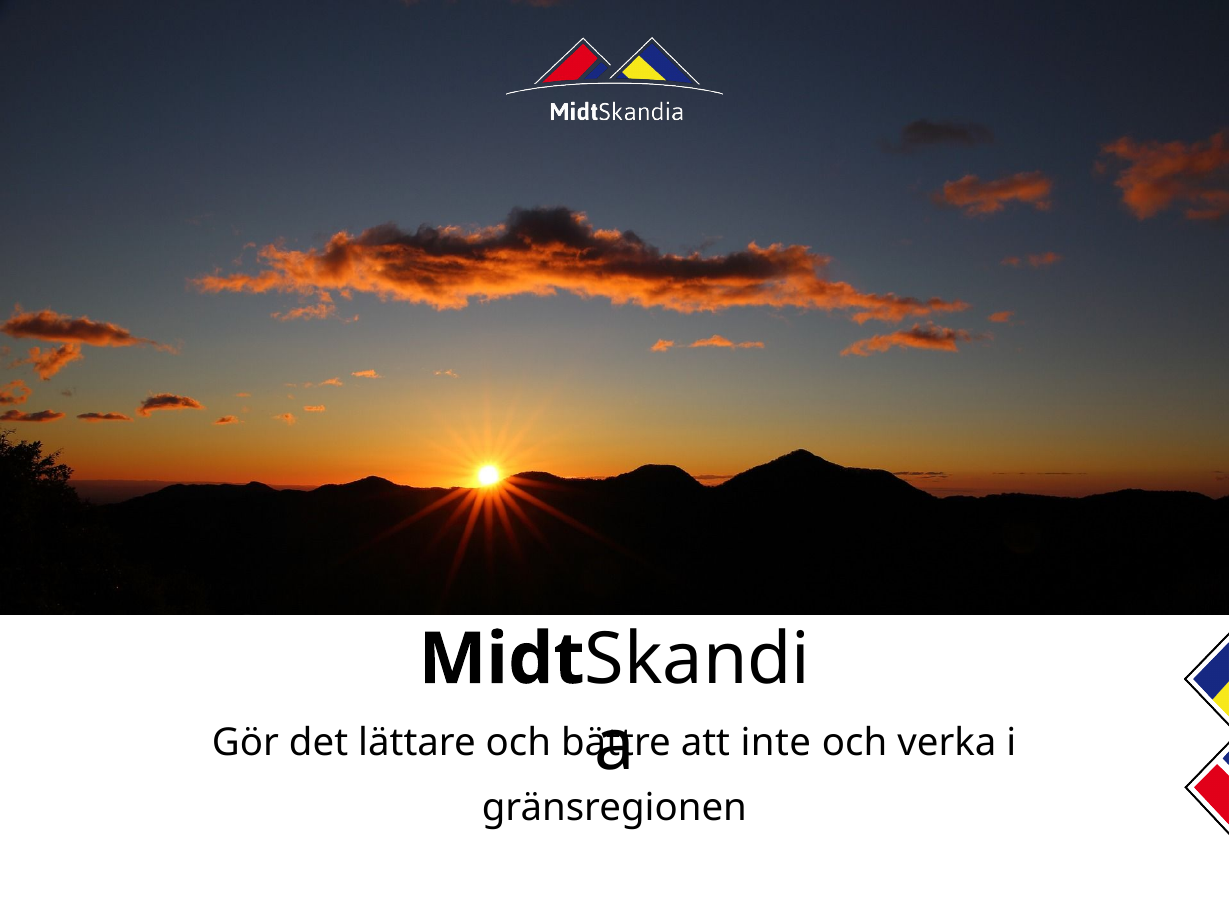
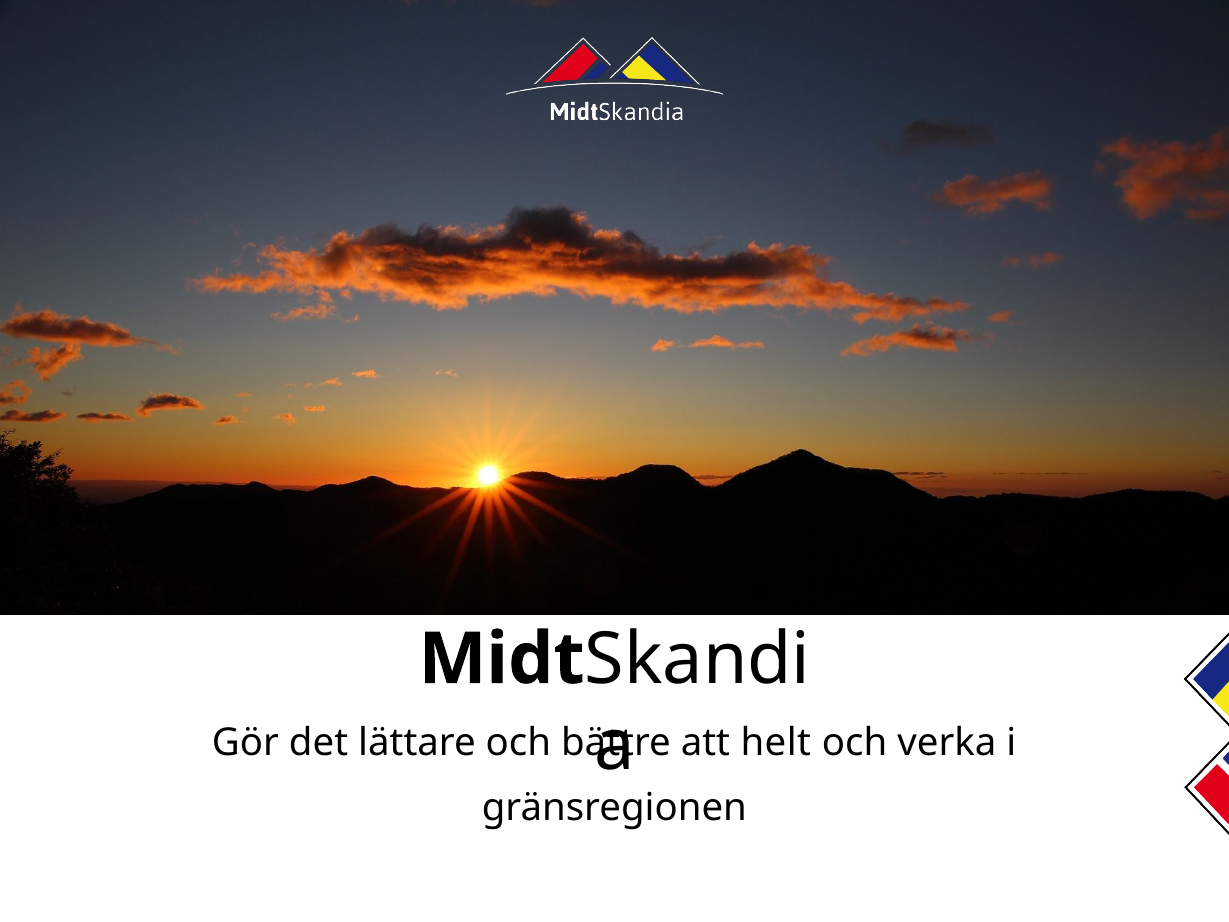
inte: inte -> helt
